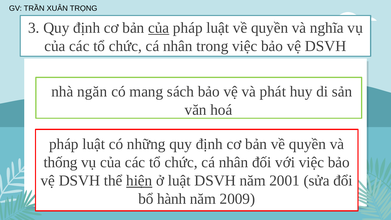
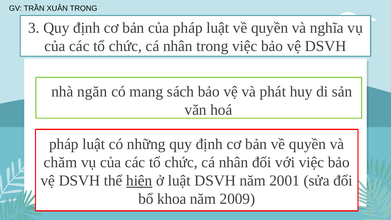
của at (159, 28) underline: present -> none
thống: thống -> chăm
hành: hành -> khoa
